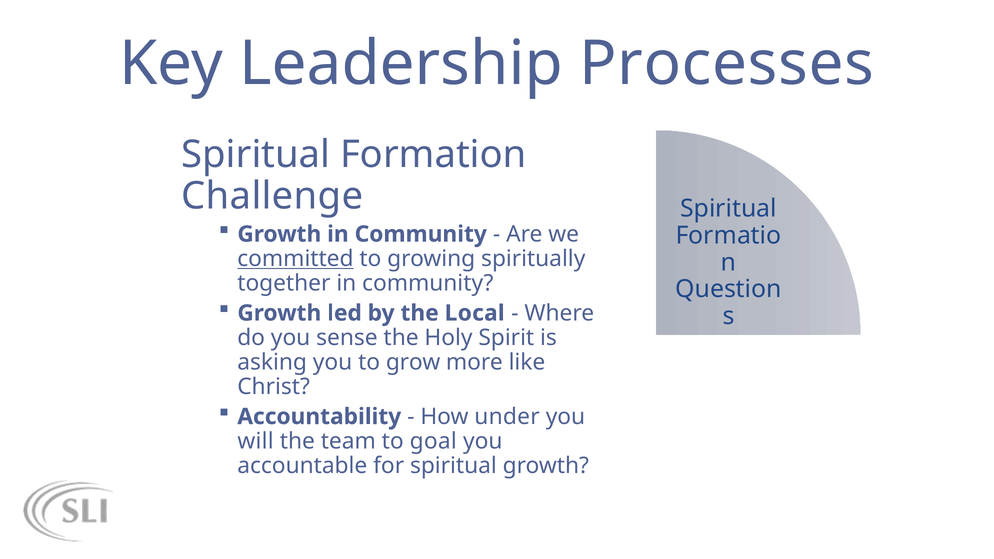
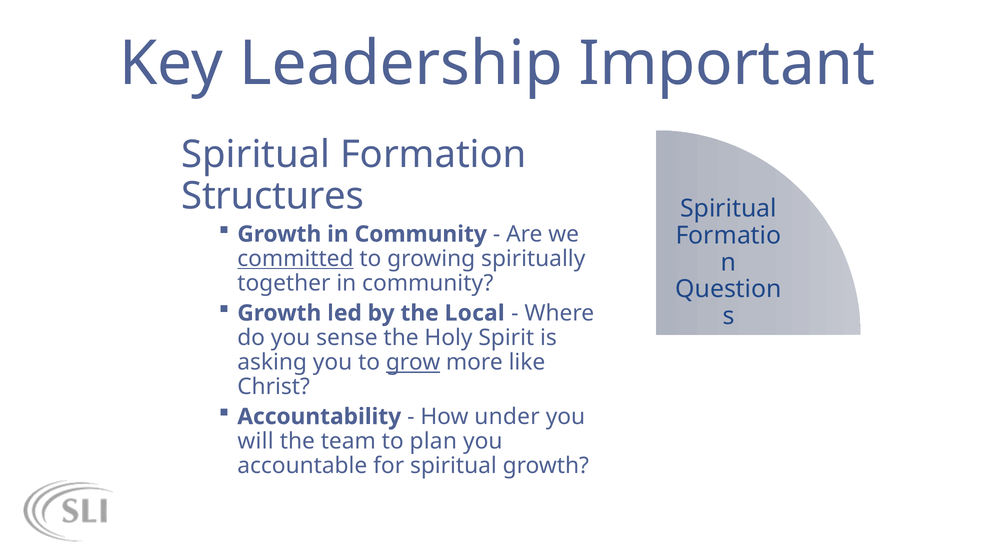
Processes: Processes -> Important
Challenge: Challenge -> Structures
grow underline: none -> present
goal: goal -> plan
